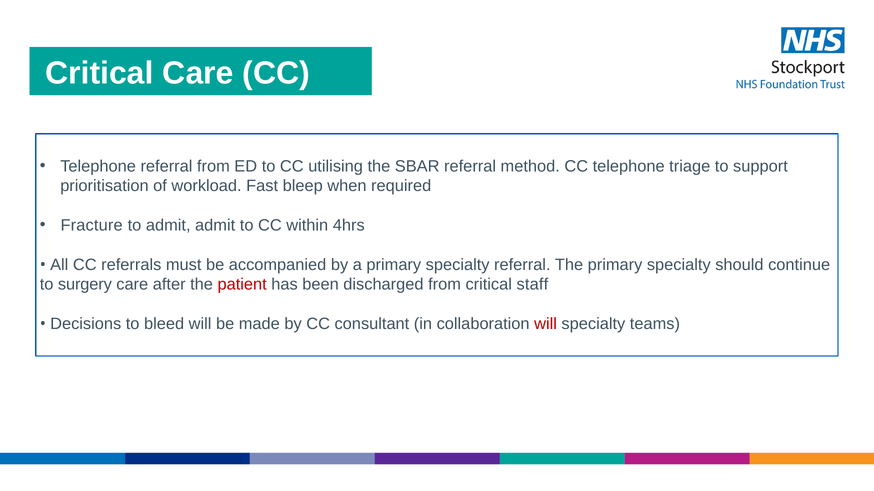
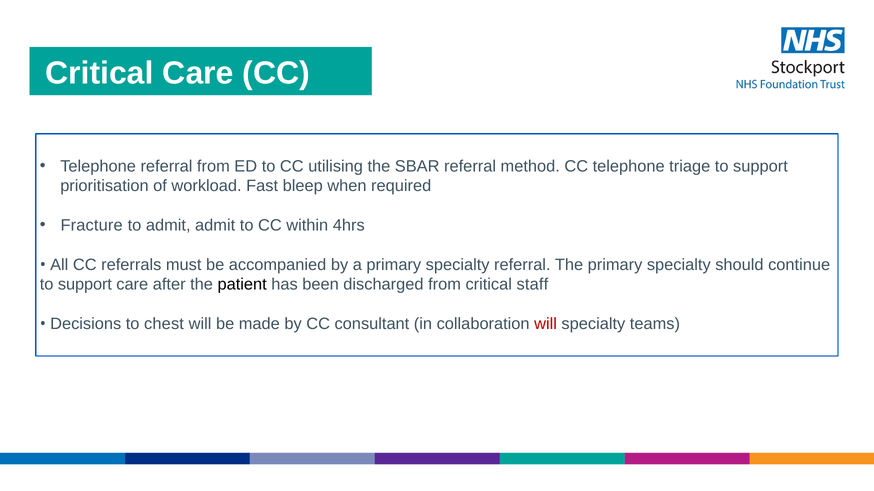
surgery at (85, 285): surgery -> support
patient colour: red -> black
bleed: bleed -> chest
